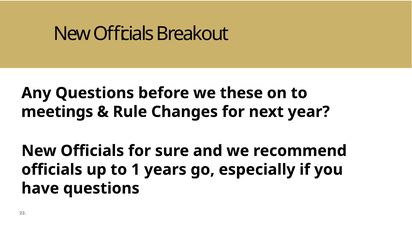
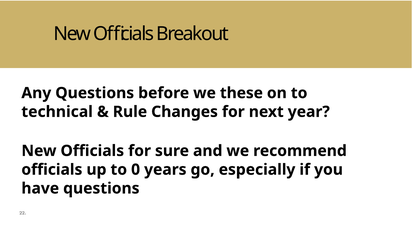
meetings: meetings -> technical
1: 1 -> 0
